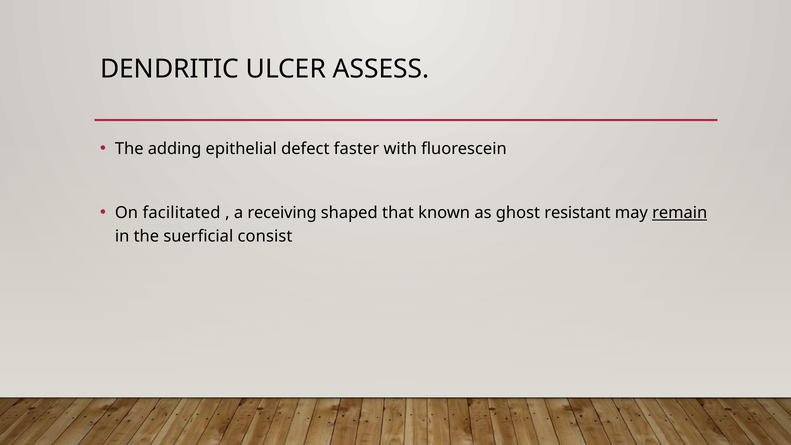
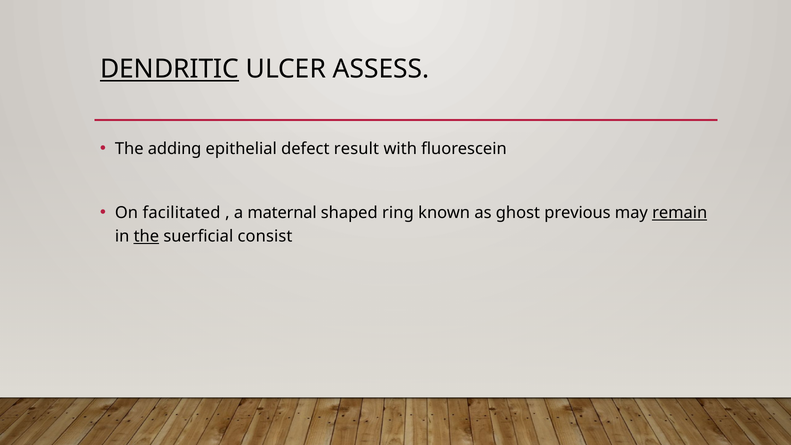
DENDRITIC underline: none -> present
faster: faster -> result
receiving: receiving -> maternal
that: that -> ring
resistant: resistant -> previous
the at (146, 236) underline: none -> present
